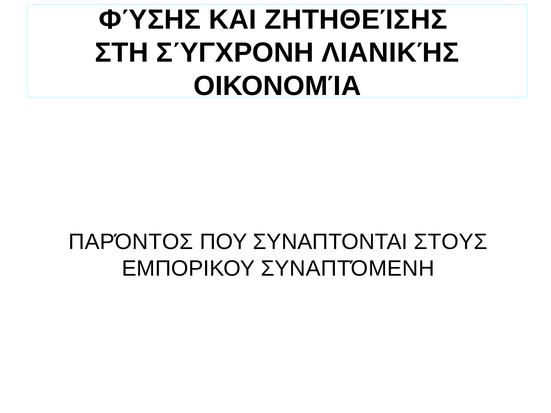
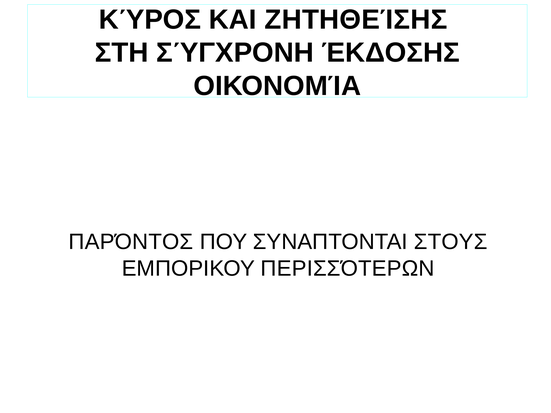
ΦΎΣΗΣ: ΦΎΣΗΣ -> ΚΎΡΟΣ
ΛΙΑΝΙΚΉΣ: ΛΙΑΝΙΚΉΣ -> ΈΚΔΟΣΗΣ
ΣΥΝΑΠΤΌΜΕΝΗ: ΣΥΝΑΠΤΌΜΕΝΗ -> ΠΕΡΙΣΣΌΤΕΡΩΝ
